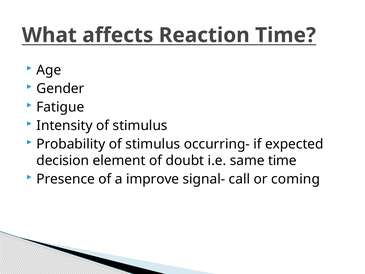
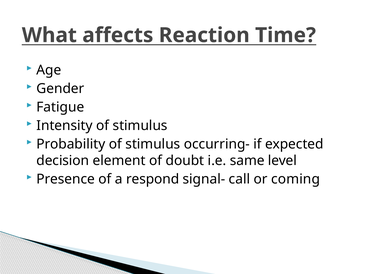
same time: time -> level
improve: improve -> respond
